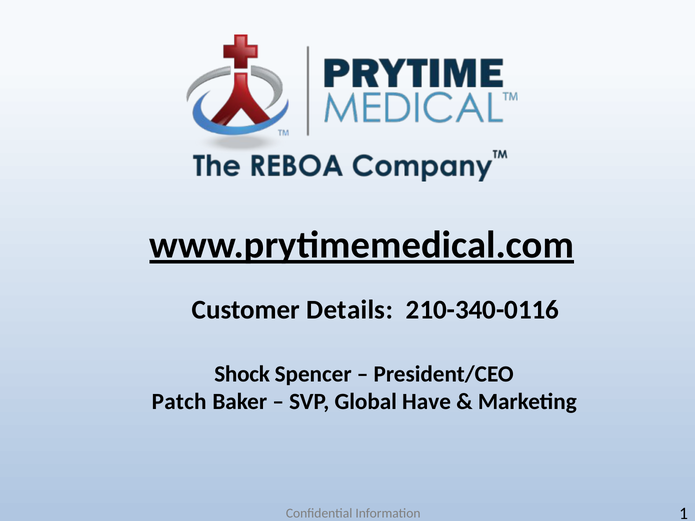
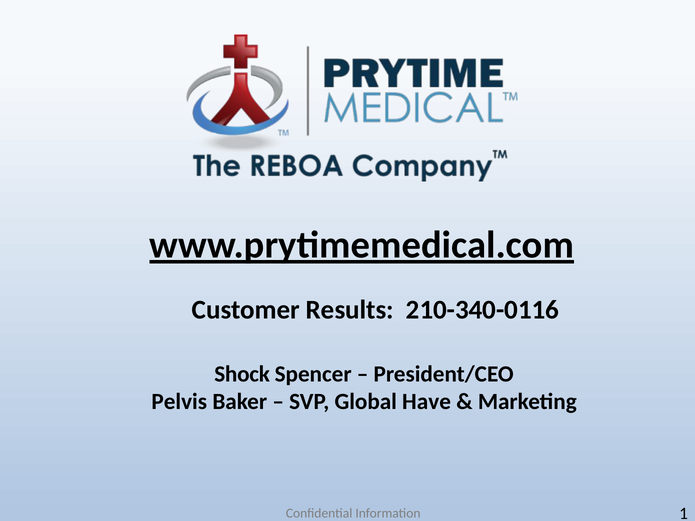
Details: Details -> Results
Patch: Patch -> Pelvis
